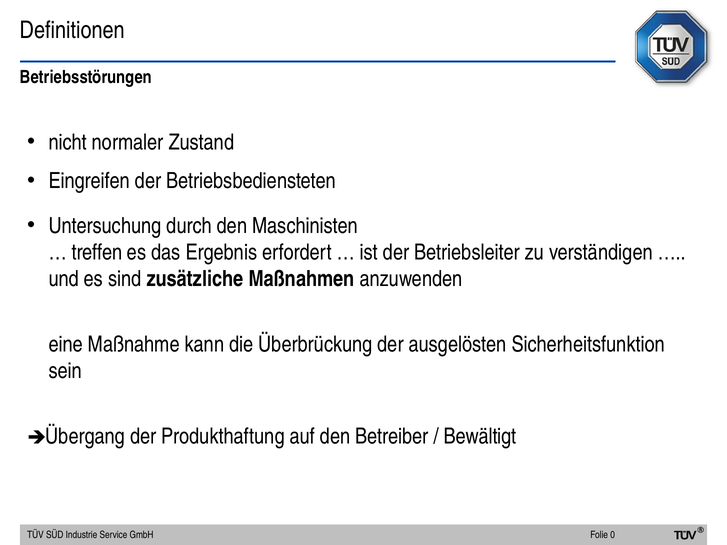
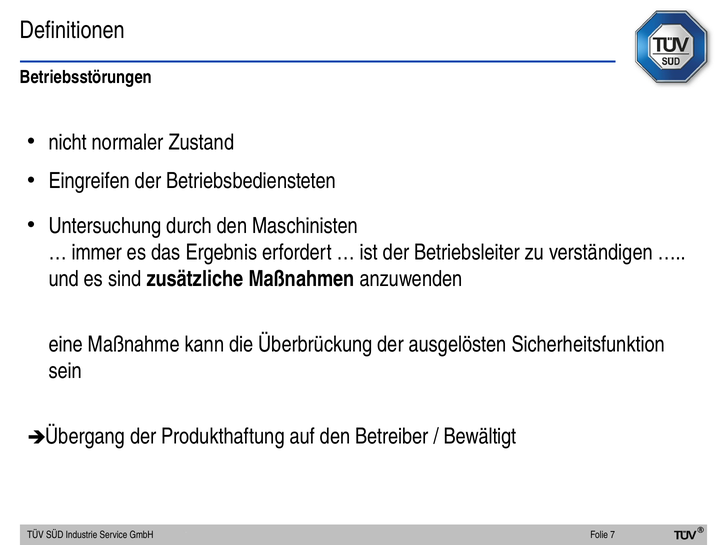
treffen: treffen -> immer
0: 0 -> 7
